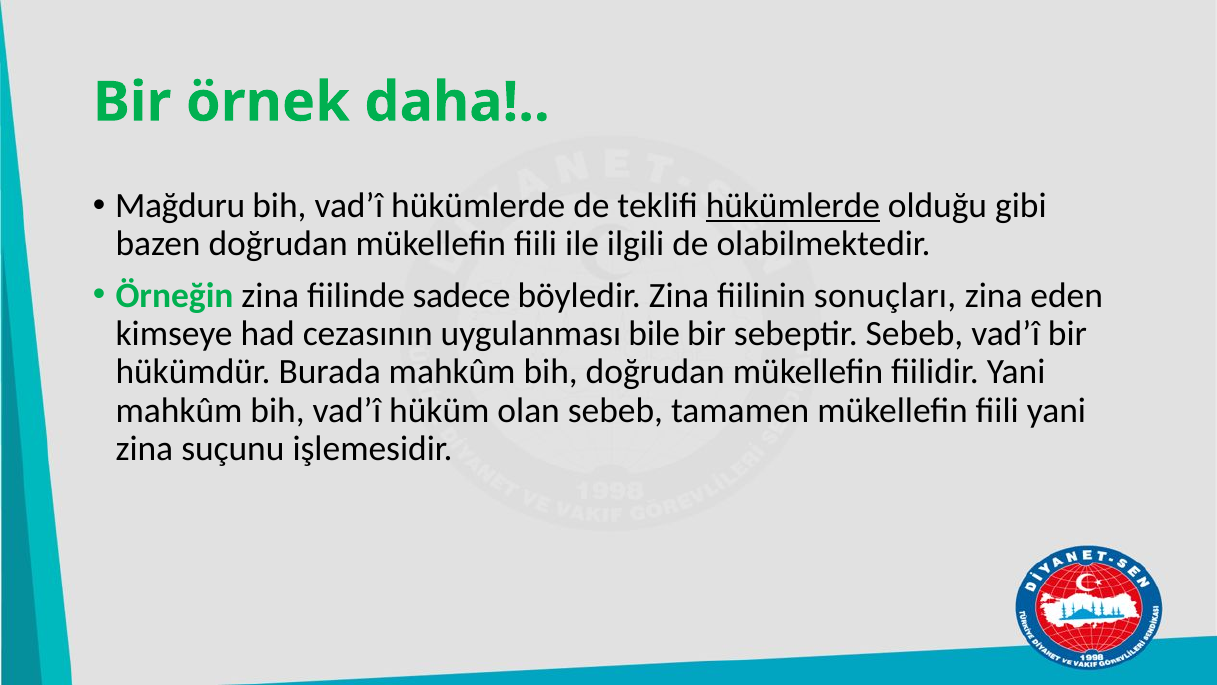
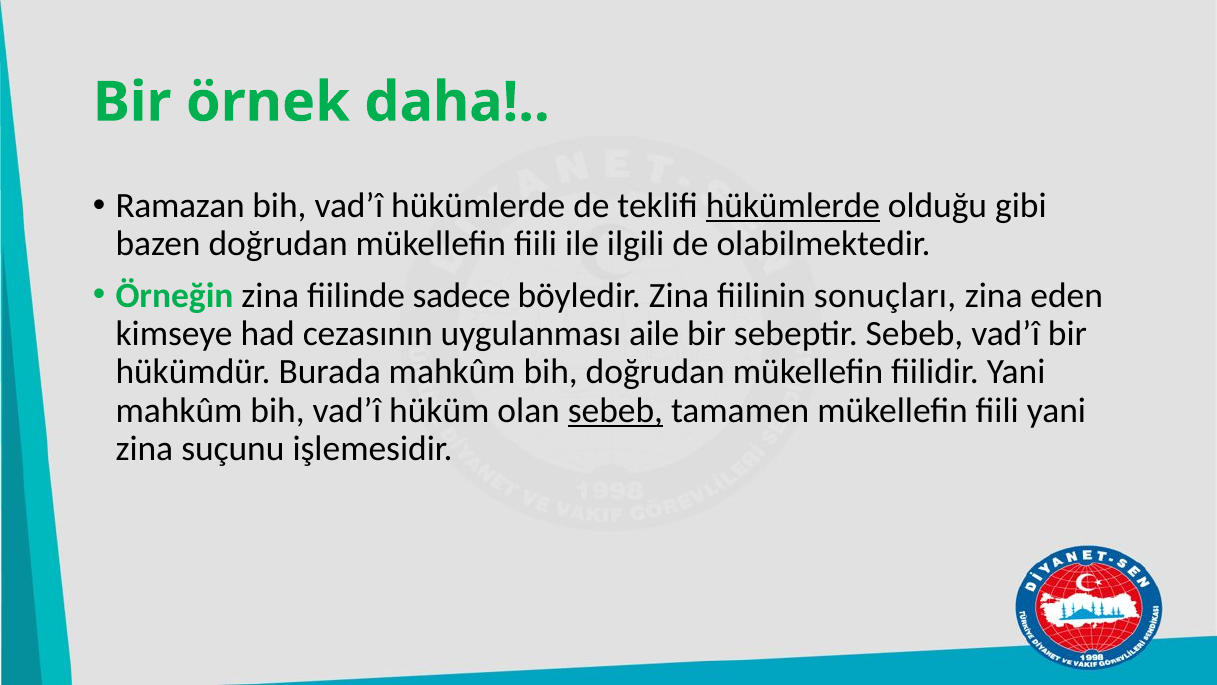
Mağduru: Mağduru -> Ramazan
bile: bile -> aile
sebeb at (615, 410) underline: none -> present
